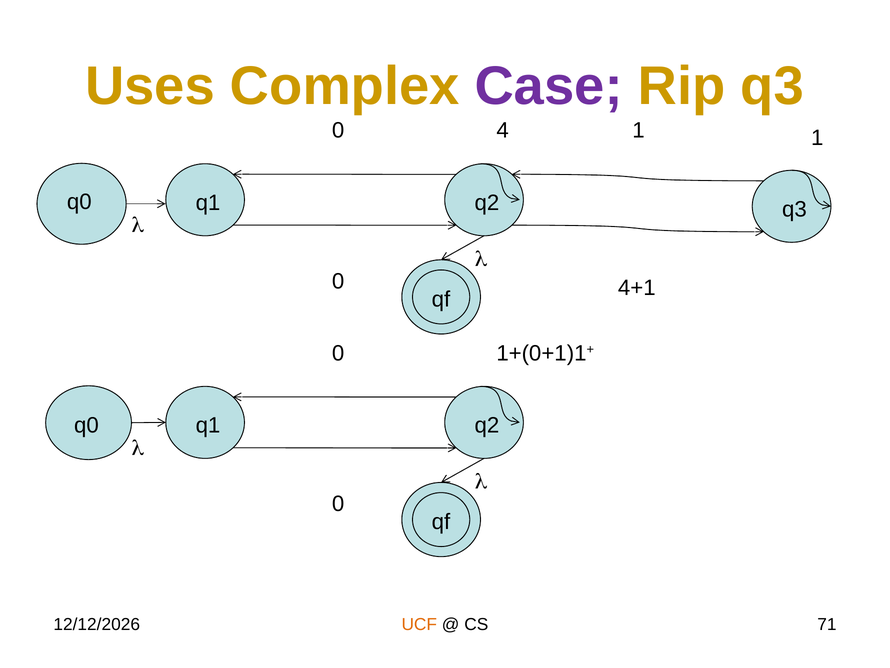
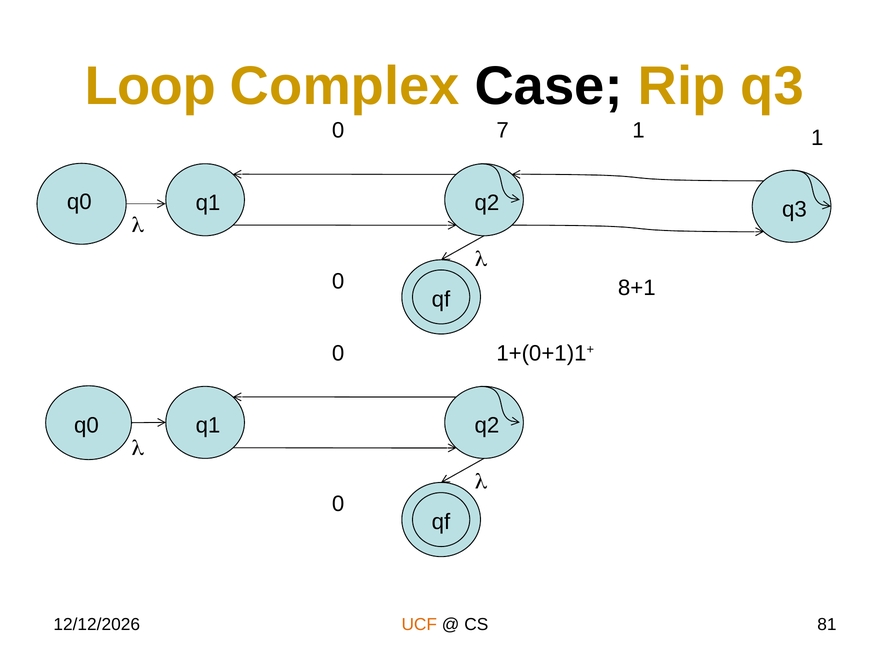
Uses: Uses -> Loop
Case colour: purple -> black
4: 4 -> 7
4+1: 4+1 -> 8+1
71: 71 -> 81
